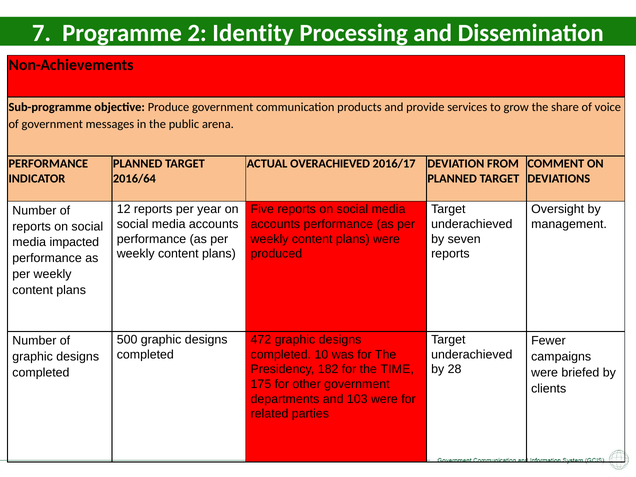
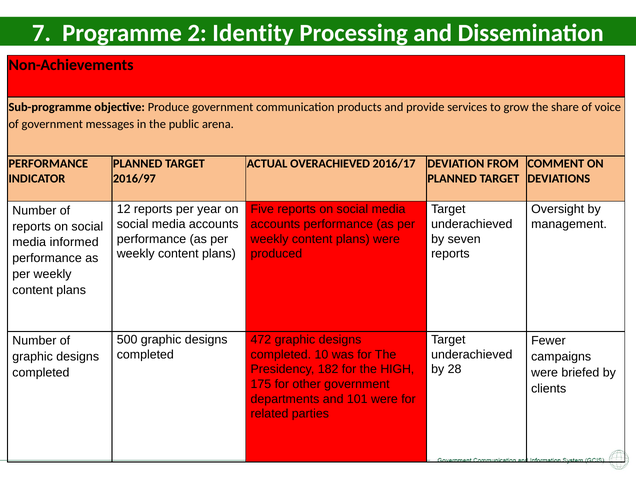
2016/64: 2016/64 -> 2016/97
impacted: impacted -> informed
TIME: TIME -> HIGH
103: 103 -> 101
